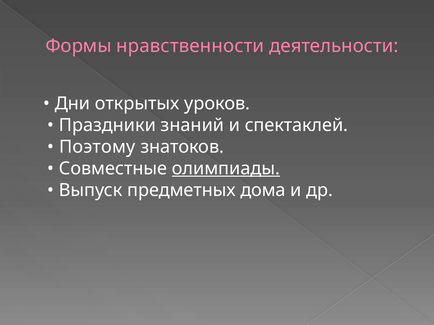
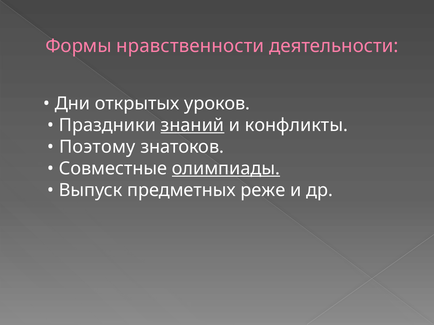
знаний underline: none -> present
спектаклей: спектаклей -> конфликты
дома: дома -> реже
